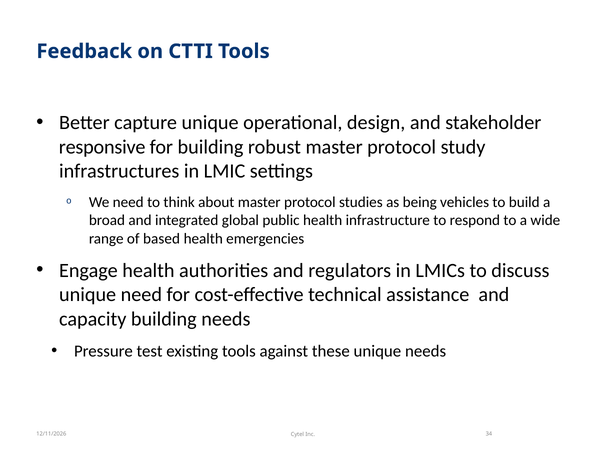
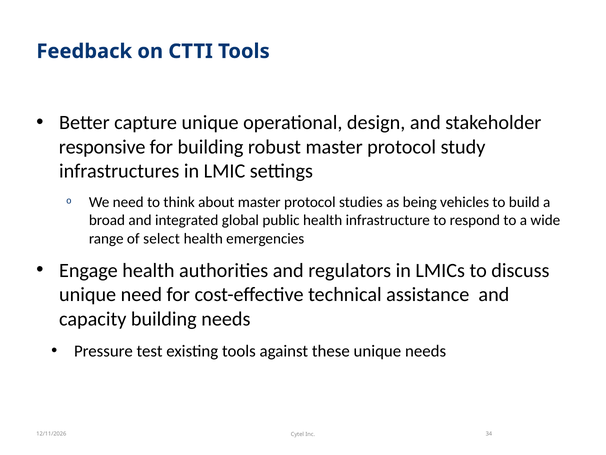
based: based -> select
